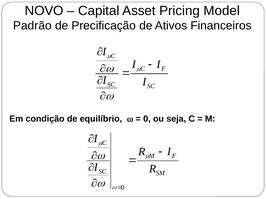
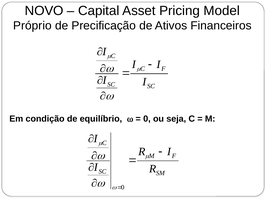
Padrão: Padrão -> Próprio
